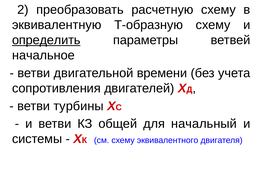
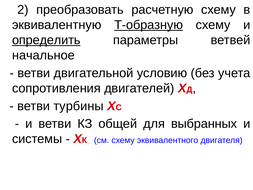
Т-образную underline: none -> present
времени: времени -> условию
начальный: начальный -> выбранных
